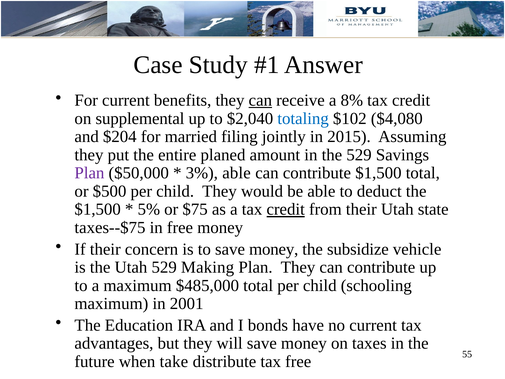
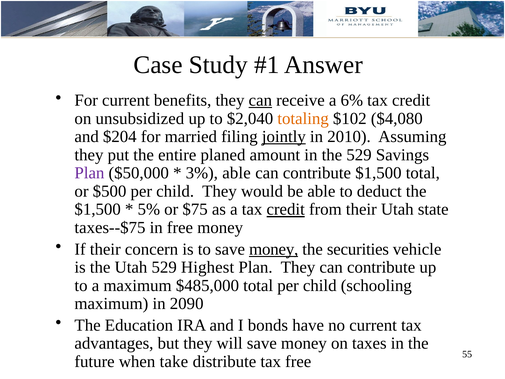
8%: 8% -> 6%
supplemental: supplemental -> unsubsidized
totaling colour: blue -> orange
jointly underline: none -> present
2015: 2015 -> 2010
money at (274, 249) underline: none -> present
subsidize: subsidize -> securities
Making: Making -> Highest
2001: 2001 -> 2090
